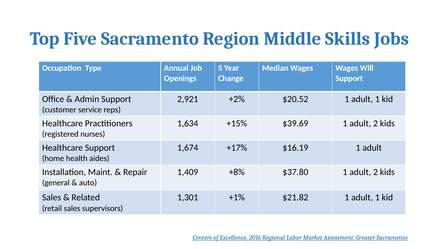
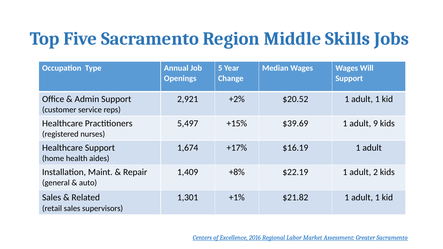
1,634: 1,634 -> 5,497
$39.69 1 adult 2: 2 -> 9
$37.80: $37.80 -> $22.19
